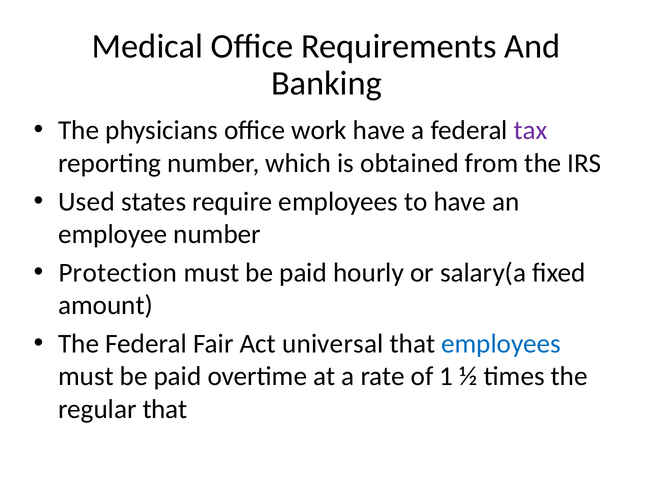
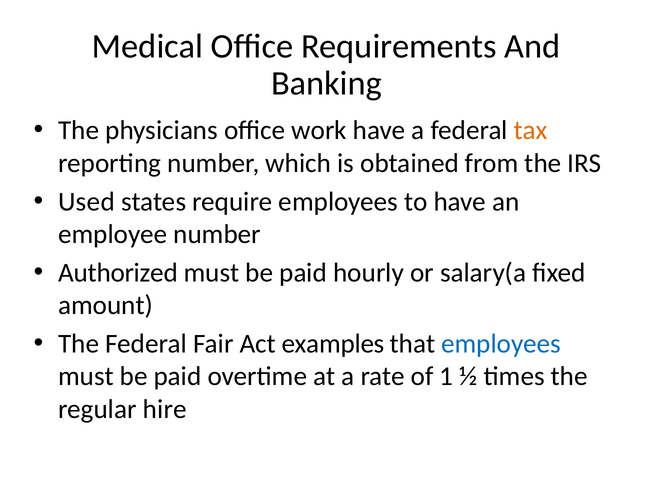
tax colour: purple -> orange
Protection: Protection -> Authorized
universal: universal -> examples
regular that: that -> hire
